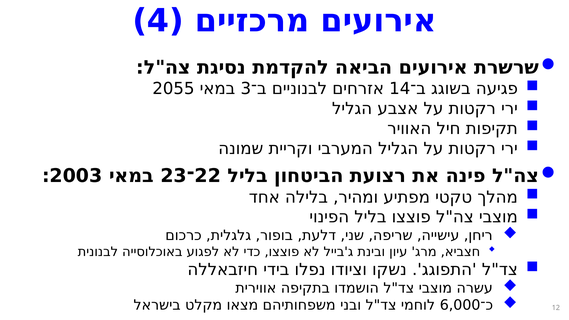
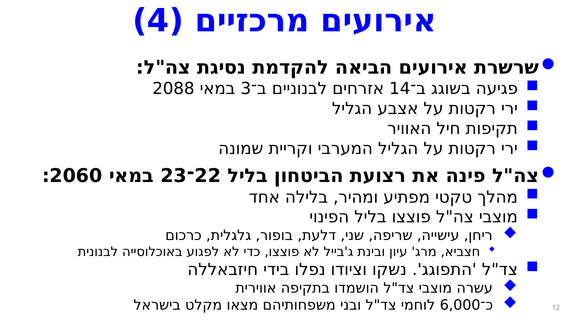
2055: 2055 -> 2088
2003: 2003 -> 2060
